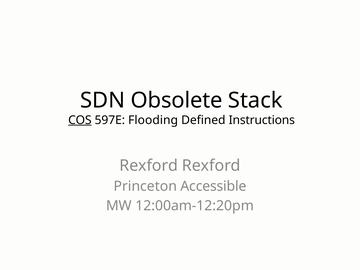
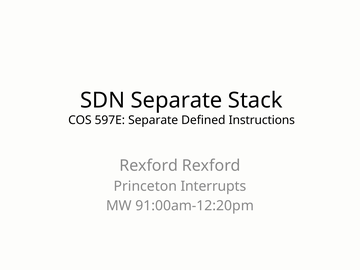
SDN Obsolete: Obsolete -> Separate
COS underline: present -> none
597E Flooding: Flooding -> Separate
Accessible: Accessible -> Interrupts
12:00am-12:20pm: 12:00am-12:20pm -> 91:00am-12:20pm
